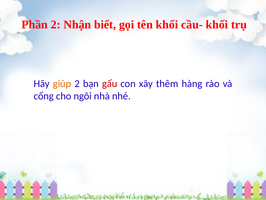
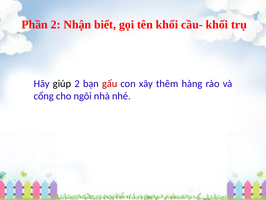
giúp colour: orange -> black
